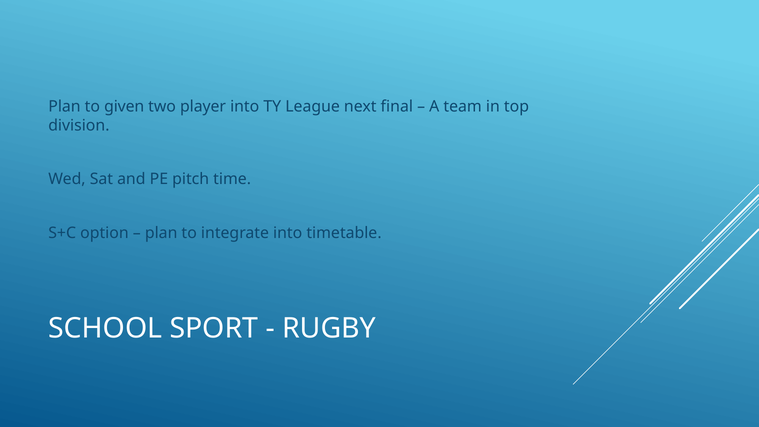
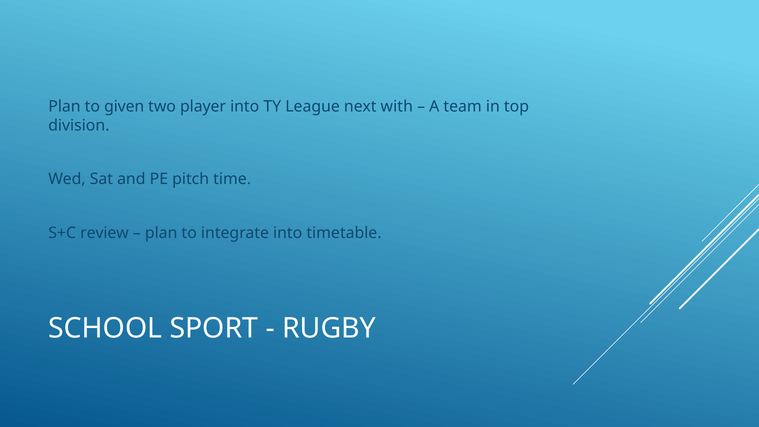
final: final -> with
option: option -> review
